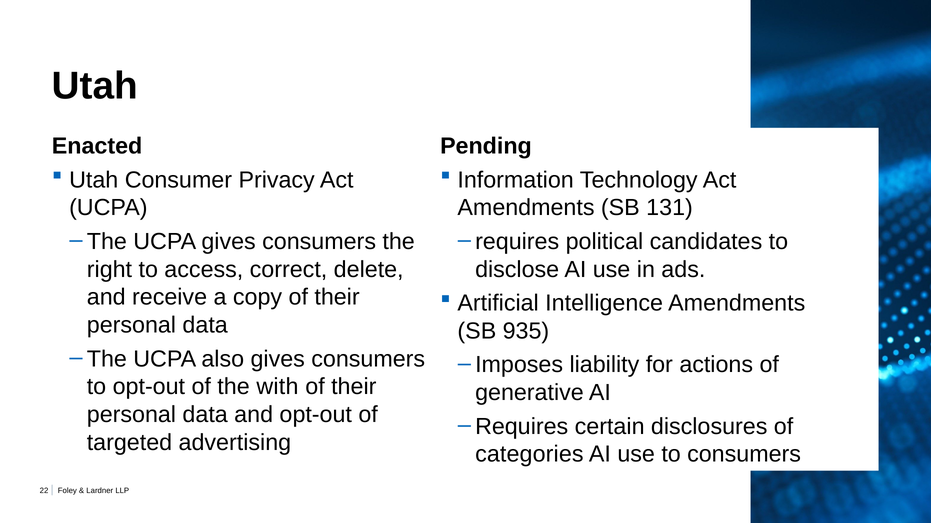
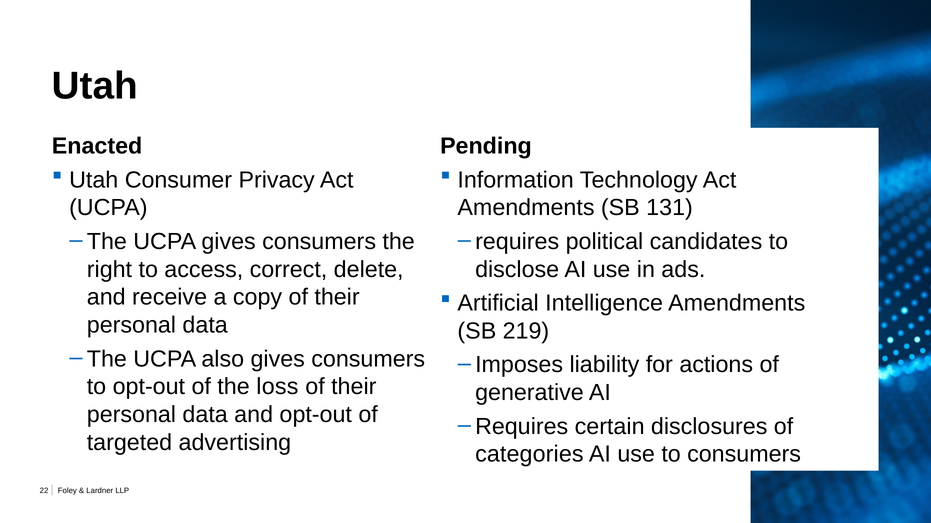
935: 935 -> 219
with: with -> loss
